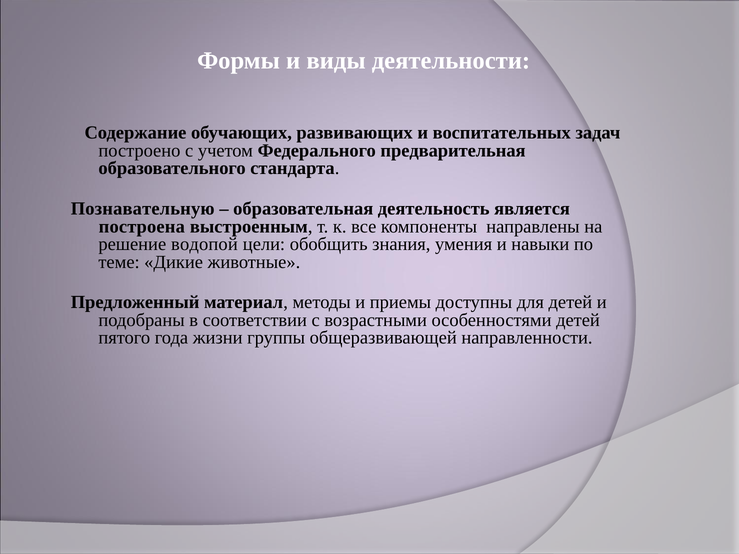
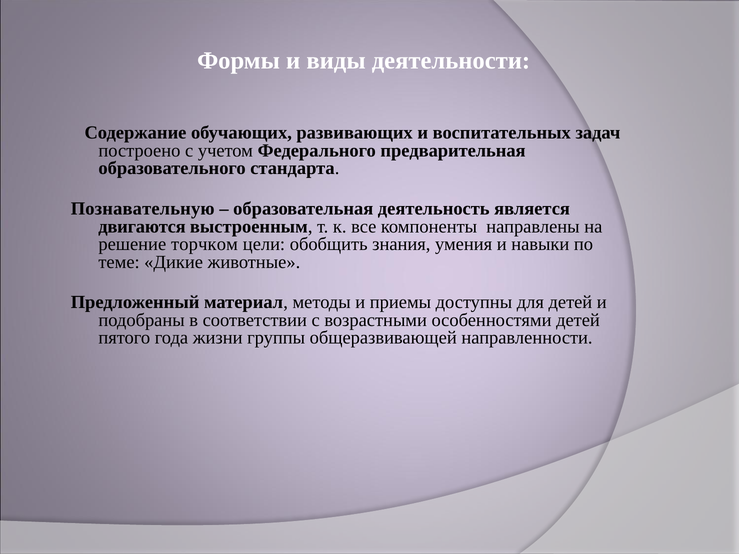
построена: построена -> двигаются
водопой: водопой -> торчком
